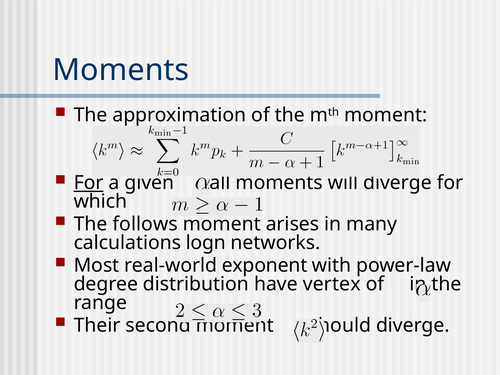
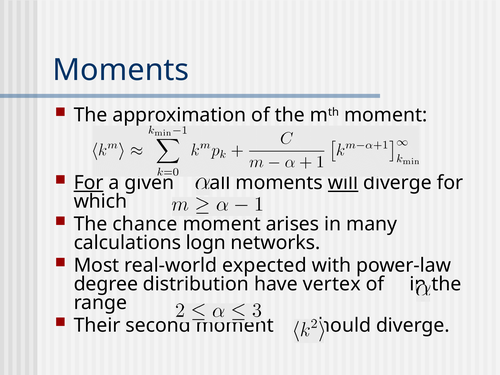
will underline: none -> present
follows: follows -> chance
exponent: exponent -> expected
